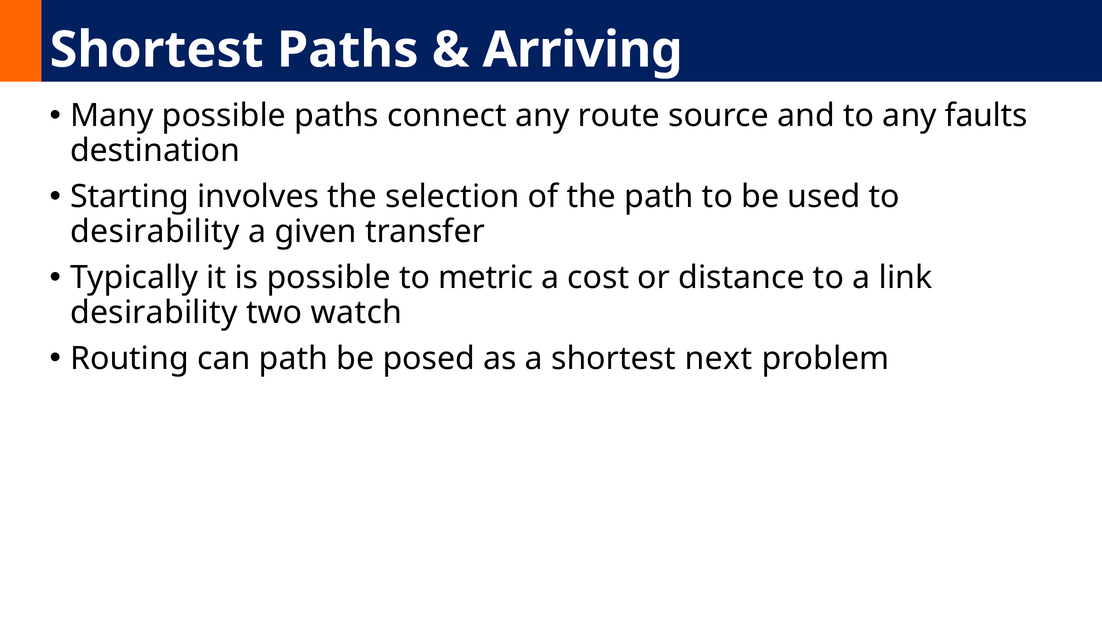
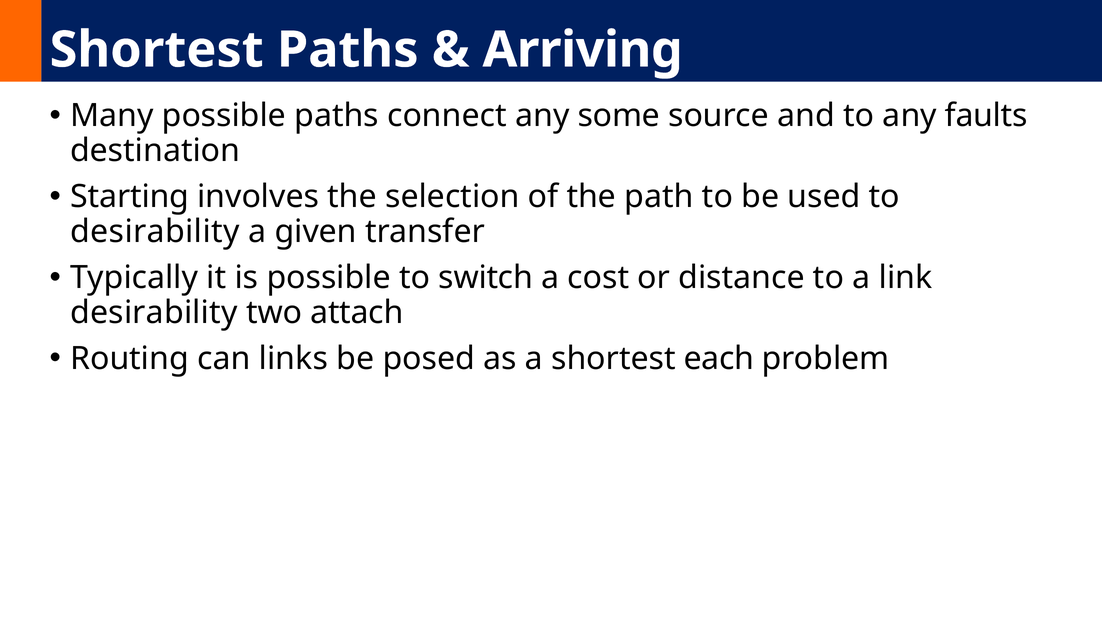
route: route -> some
metric: metric -> switch
watch: watch -> attach
can path: path -> links
next: next -> each
